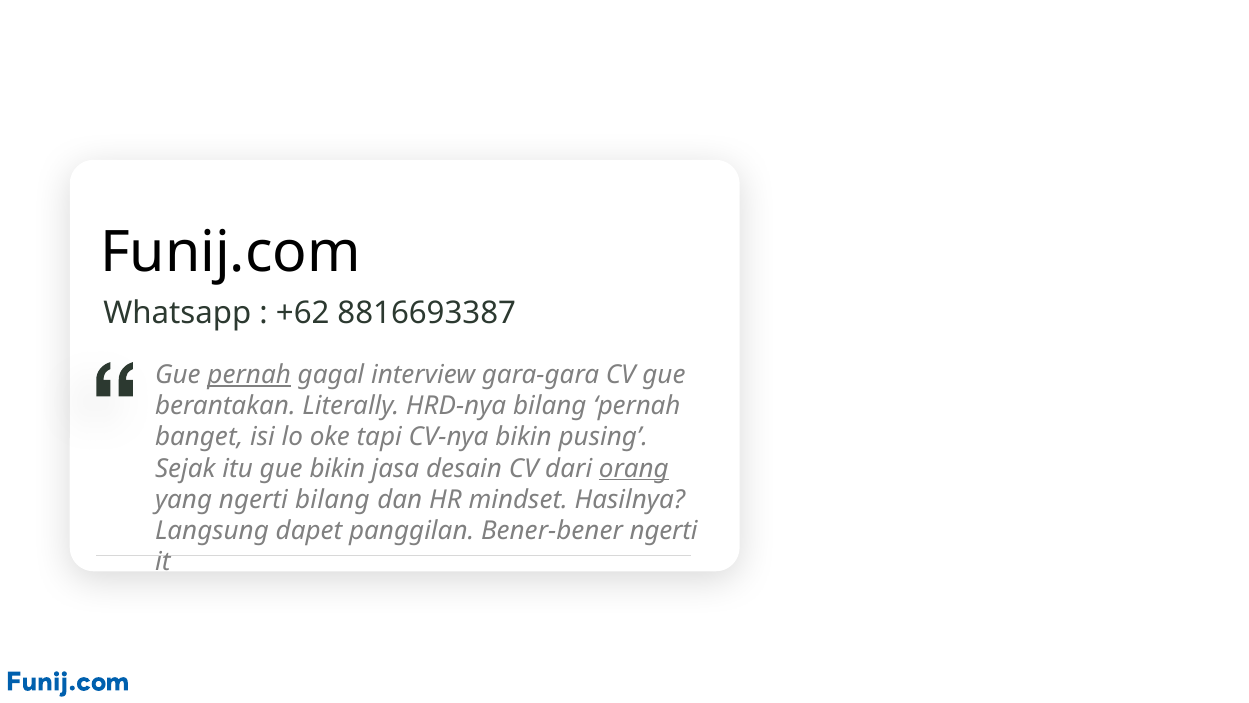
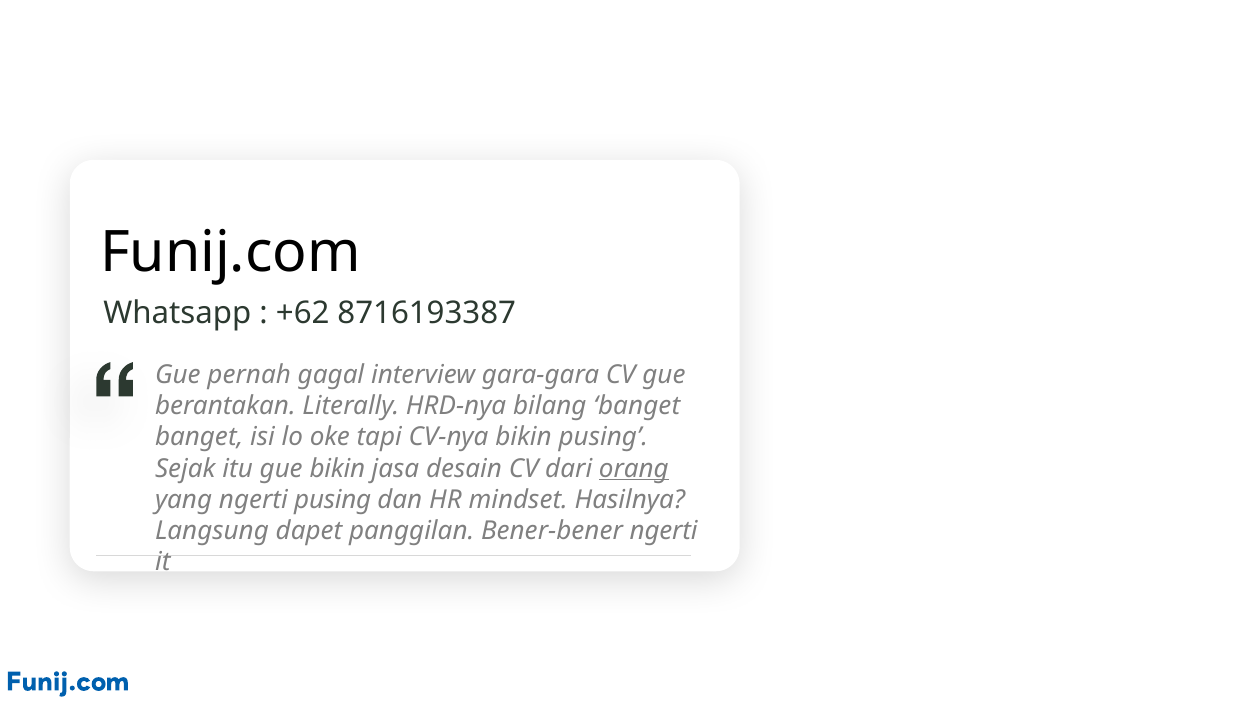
8816693387: 8816693387 -> 8716193387
pernah at (249, 374) underline: present -> none
bilang pernah: pernah -> banget
ngerti bilang: bilang -> pusing
